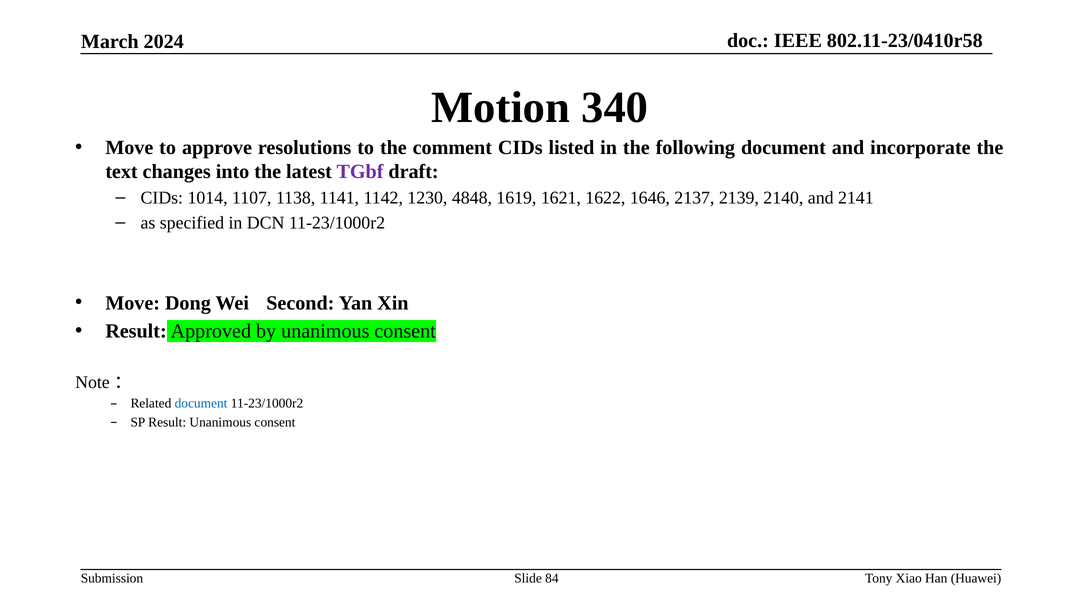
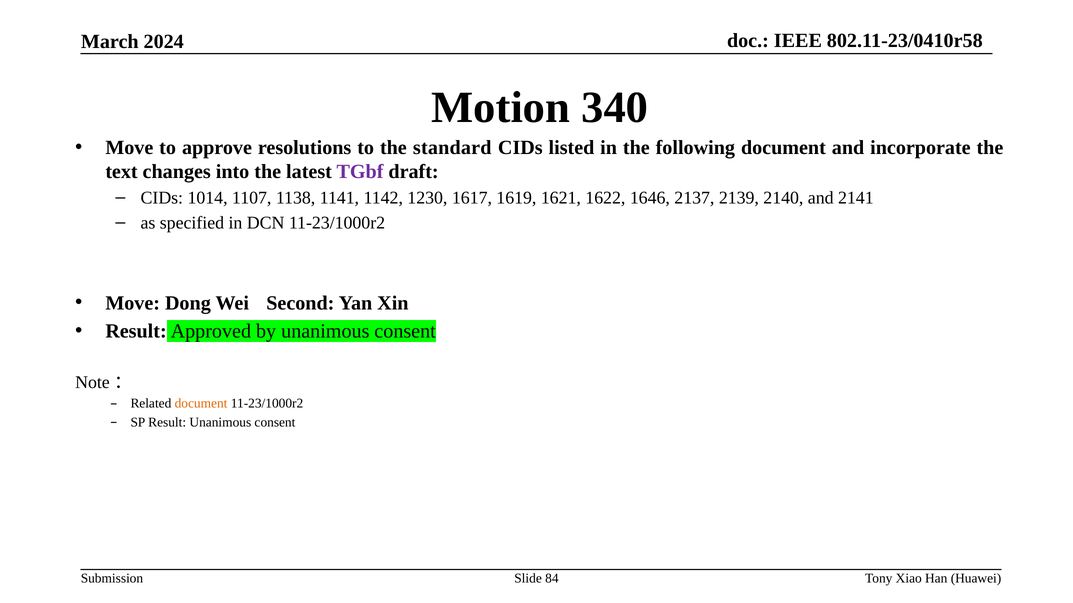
comment: comment -> standard
4848: 4848 -> 1617
document at (201, 404) colour: blue -> orange
